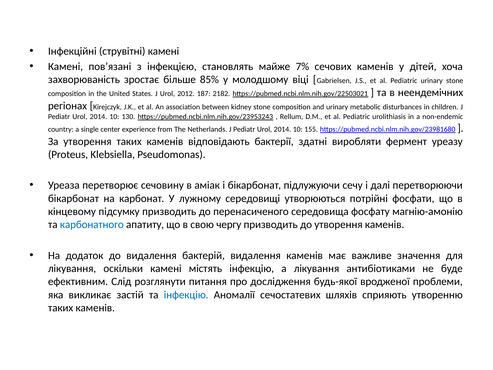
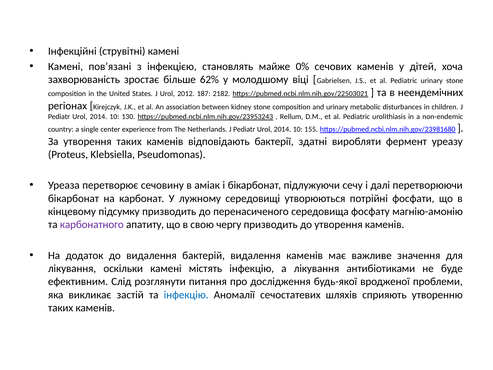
7%: 7% -> 0%
85%: 85% -> 62%
карбонатного colour: blue -> purple
